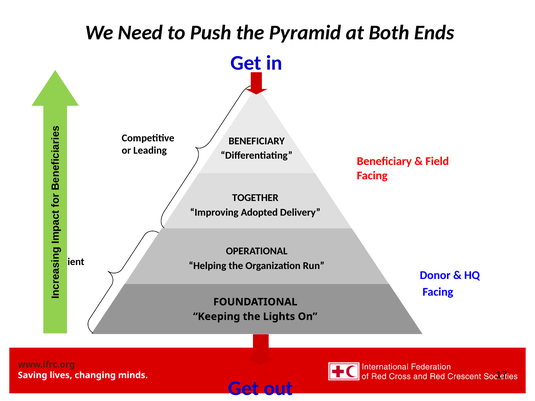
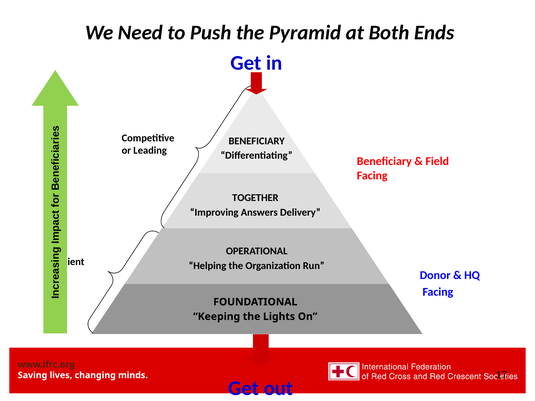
Adopted: Adopted -> Answers
